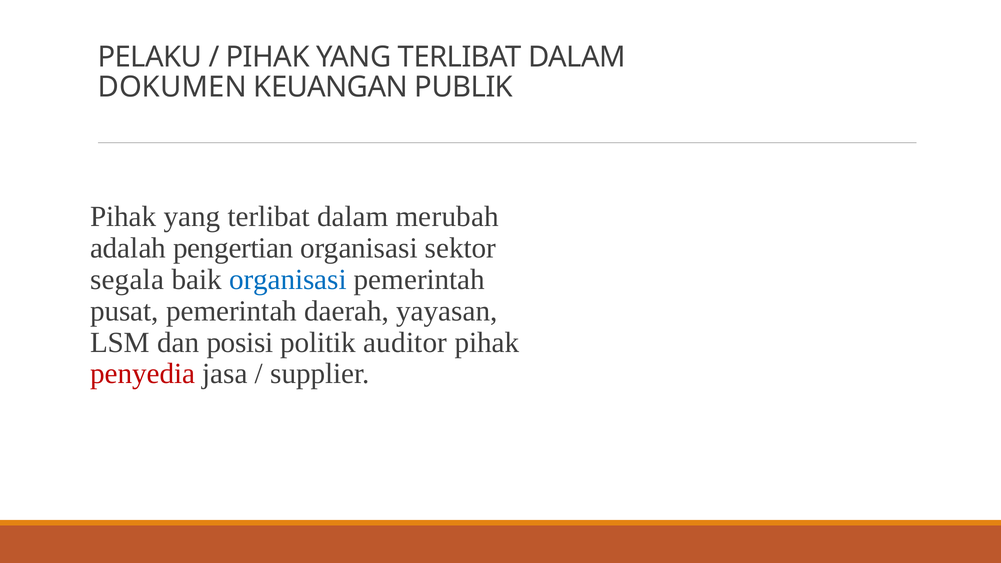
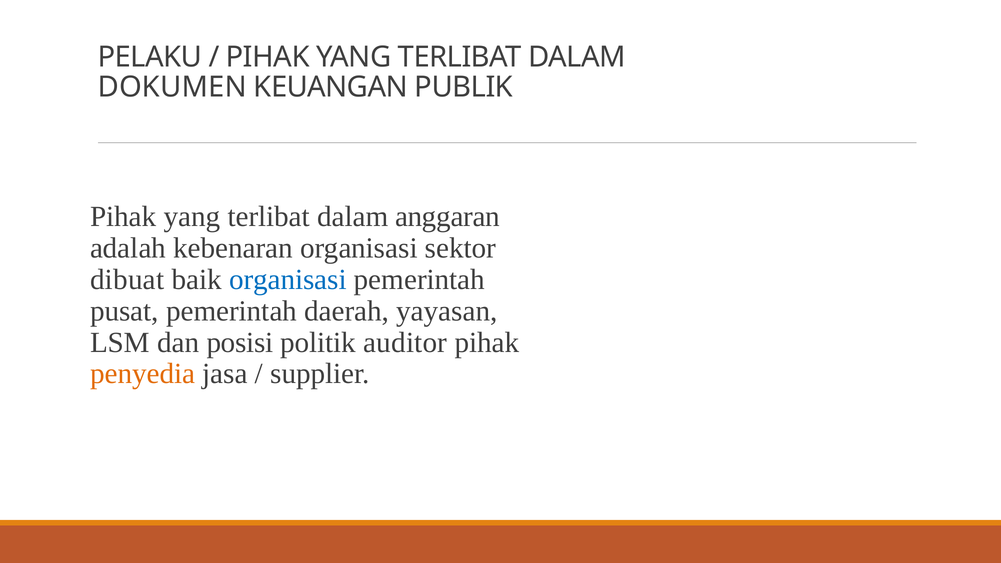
merubah: merubah -> anggaran
pengertian: pengertian -> kebenaran
segala: segala -> dibuat
penyedia colour: red -> orange
